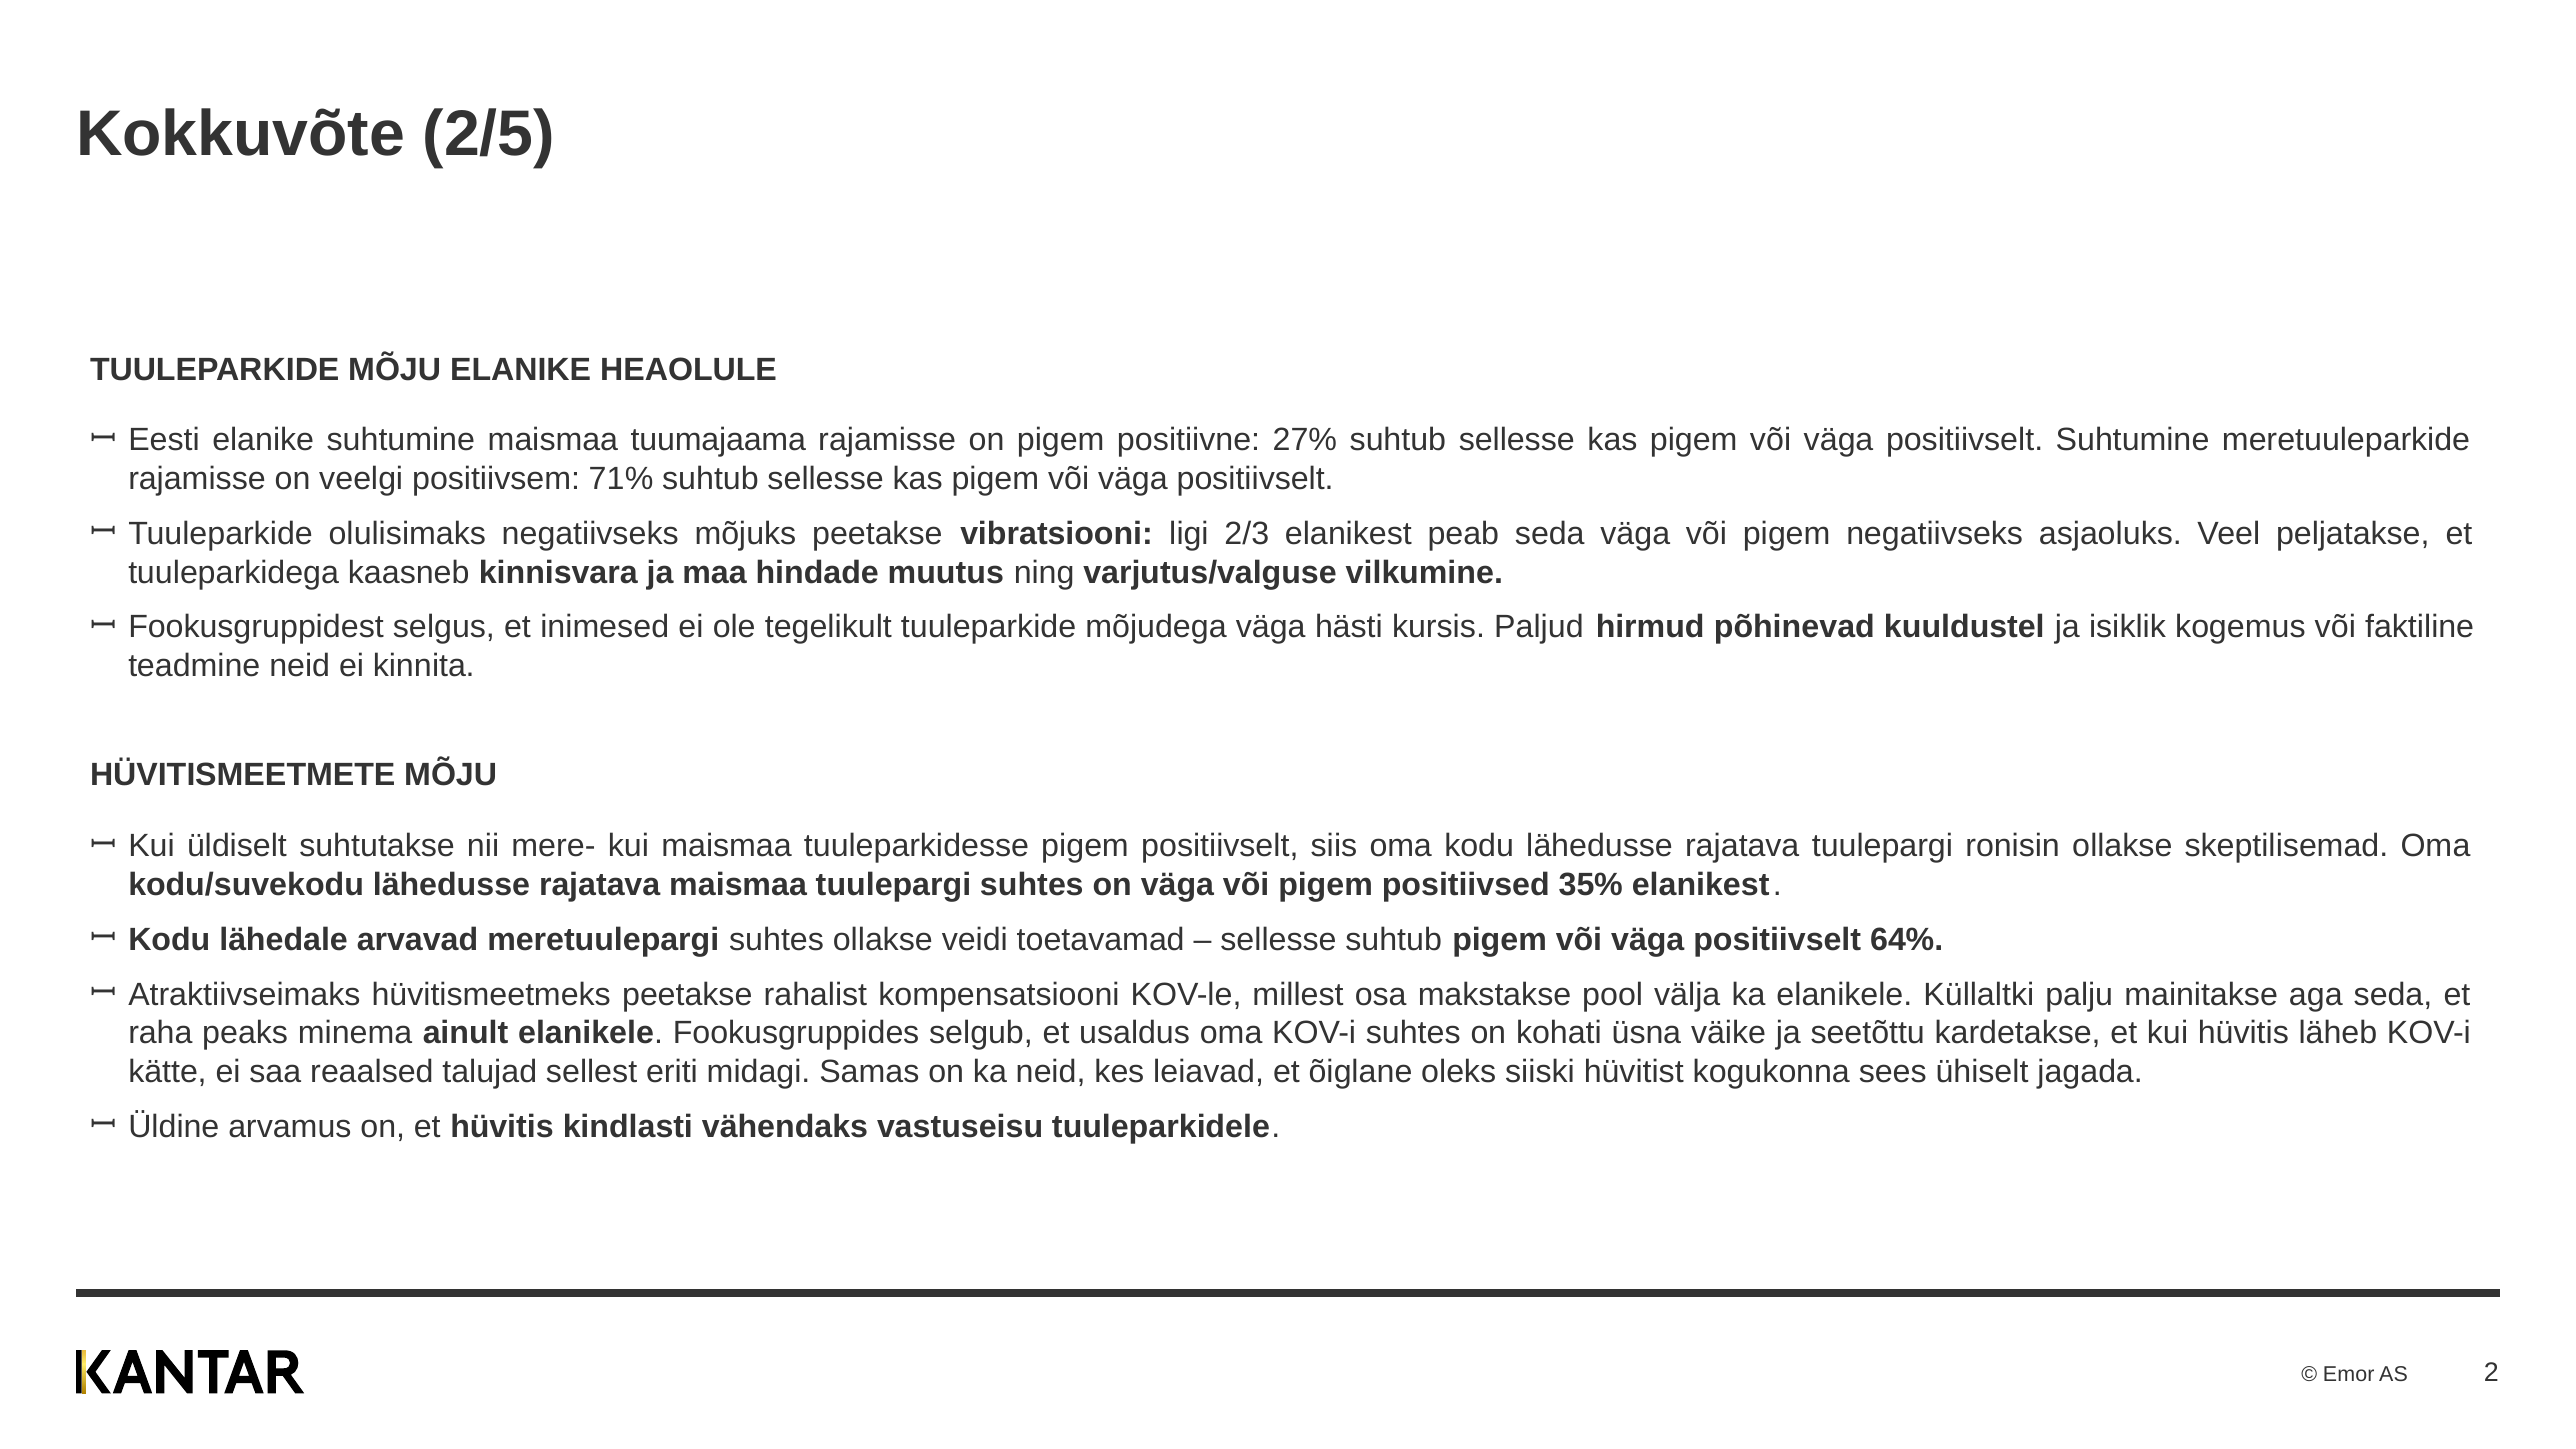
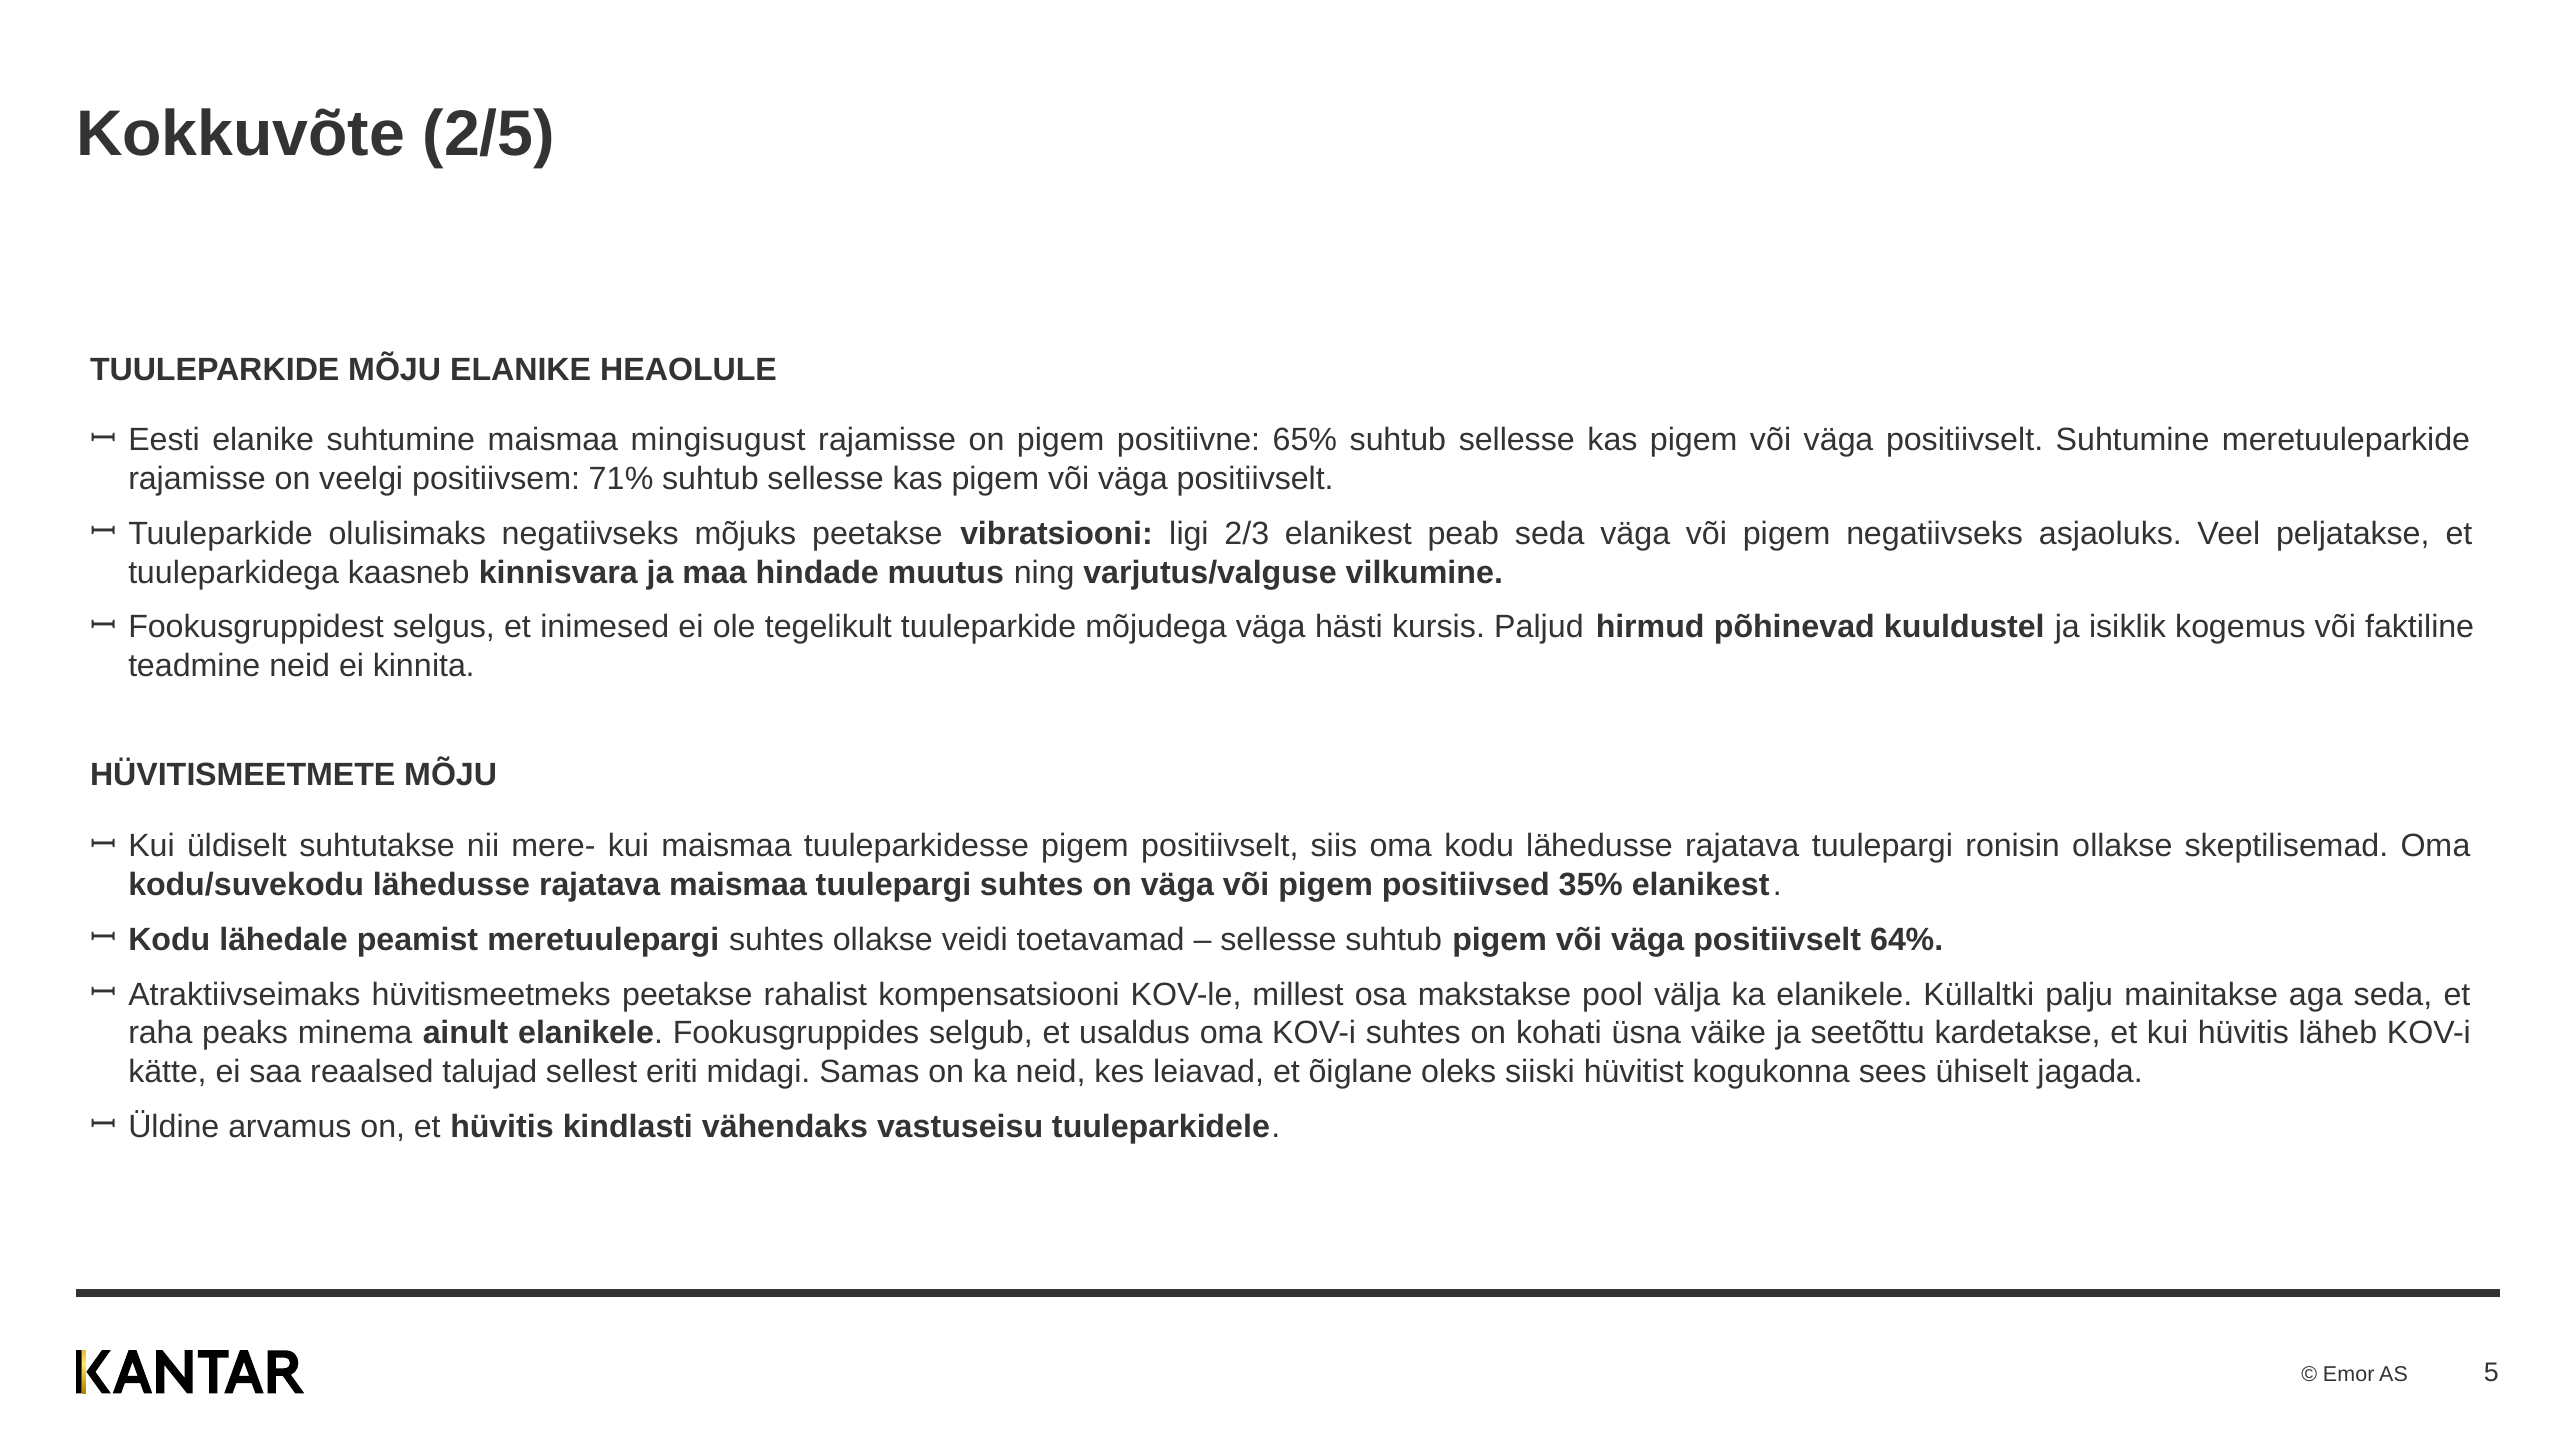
tuumajaama: tuumajaama -> mingisugust
27%: 27% -> 65%
arvavad: arvavad -> peamist
2: 2 -> 5
